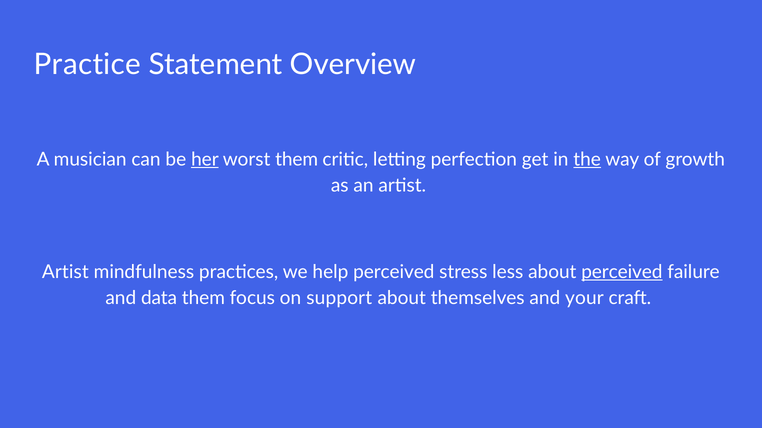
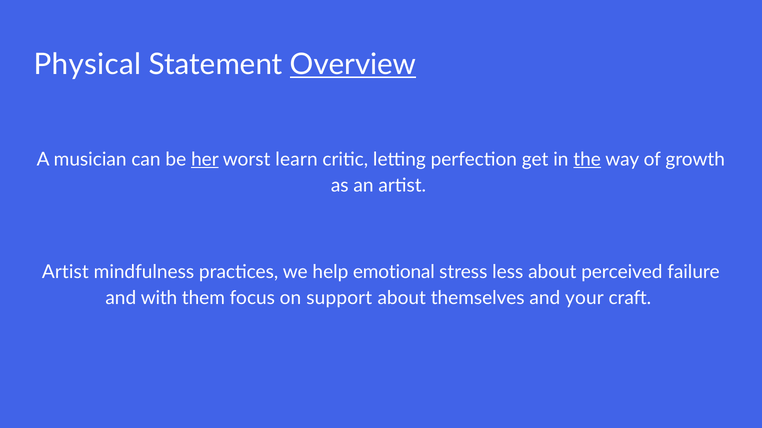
Practice: Practice -> Physical
Overview underline: none -> present
worst them: them -> learn
help perceived: perceived -> emotional
perceived at (622, 272) underline: present -> none
data: data -> with
